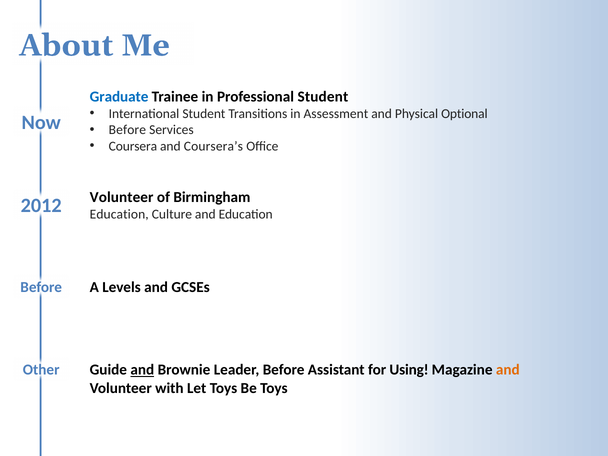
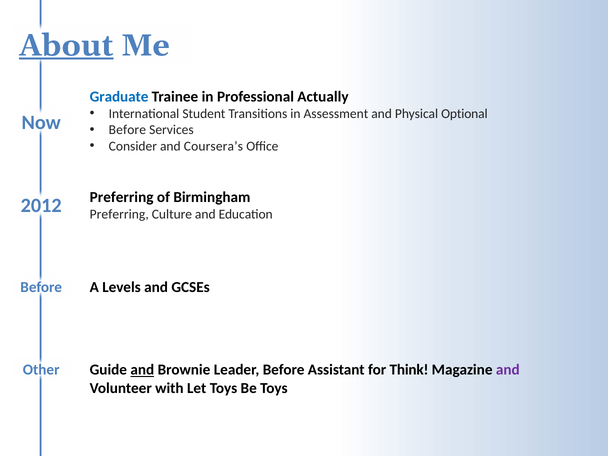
About underline: none -> present
Professional Student: Student -> Actually
Coursera: Coursera -> Consider
Volunteer at (122, 197): Volunteer -> Preferring
Education at (119, 214): Education -> Preferring
Using: Using -> Think
and at (508, 370) colour: orange -> purple
